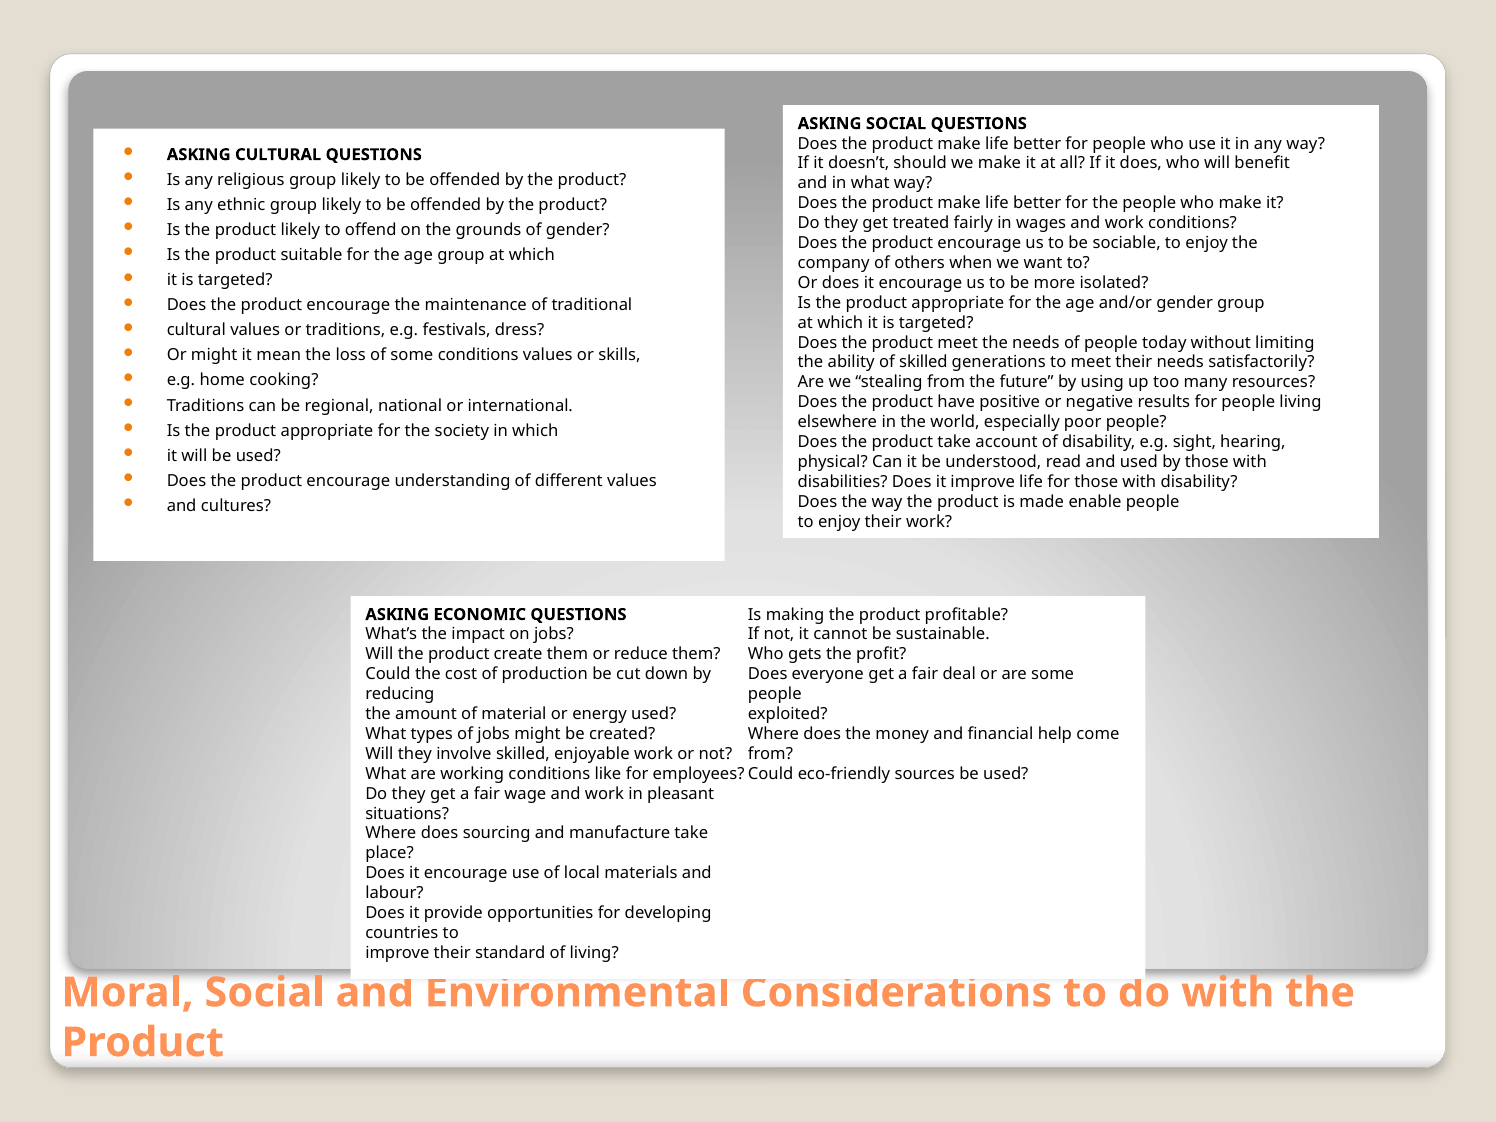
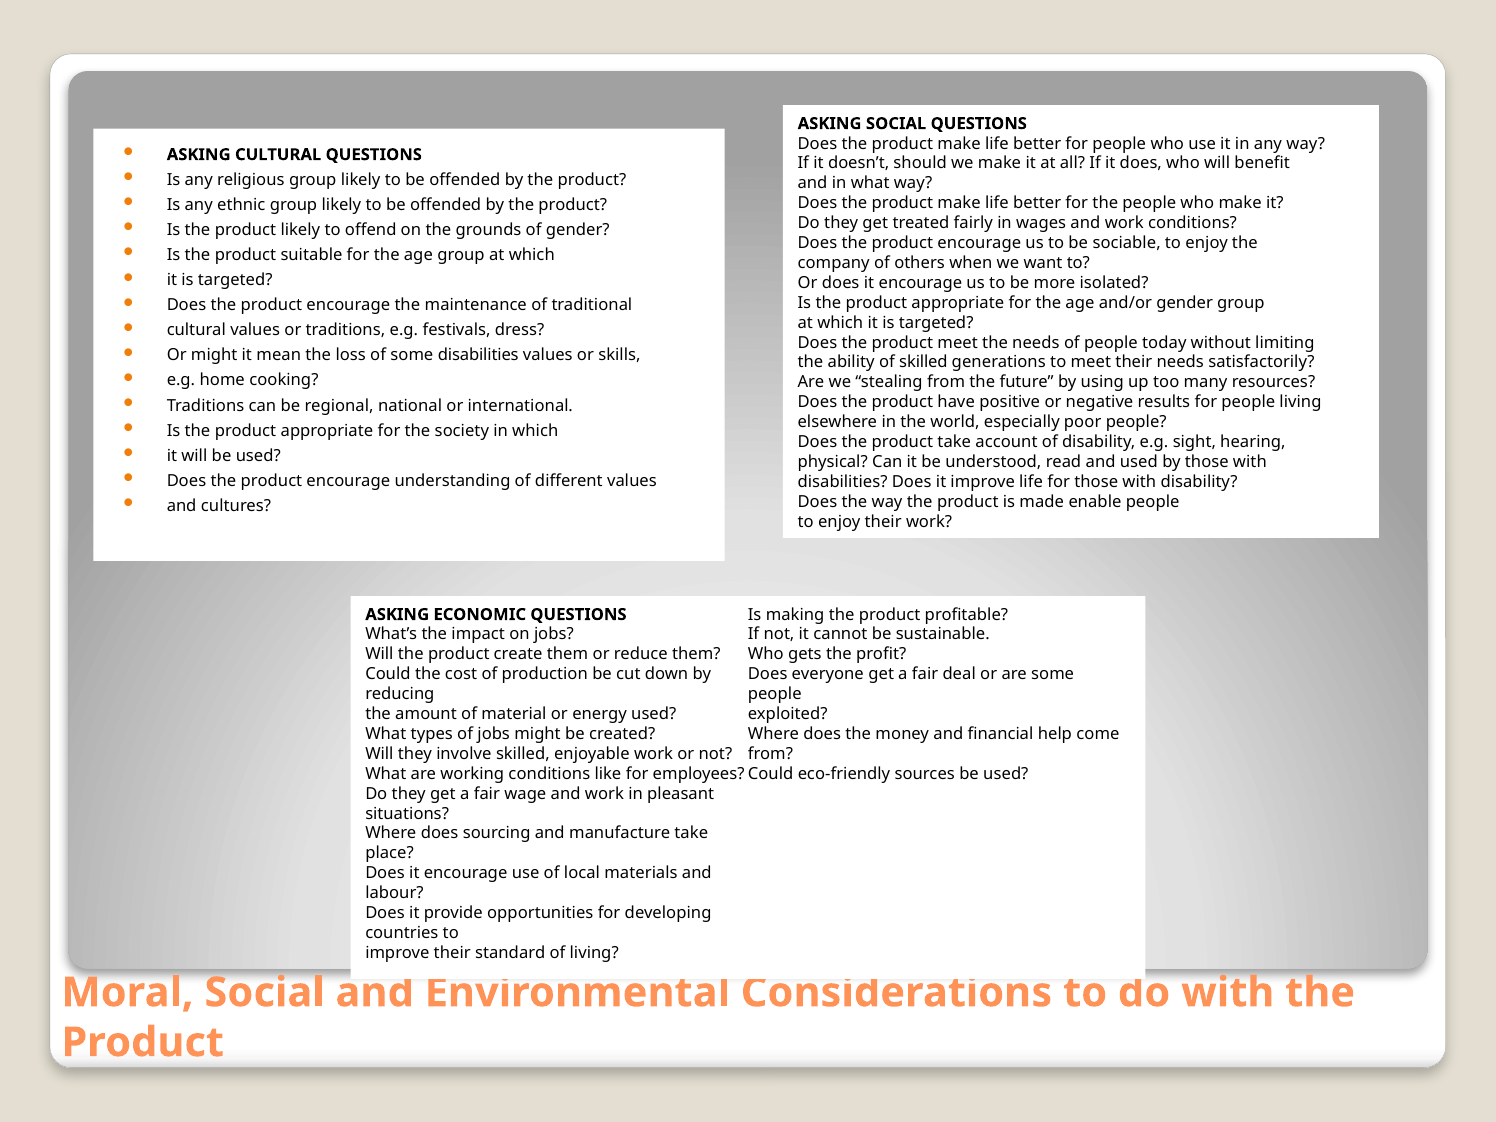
some conditions: conditions -> disabilities
